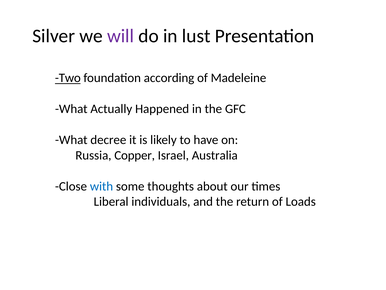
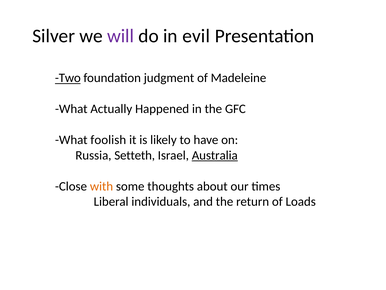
lust: lust -> evil
according: according -> judgment
decree: decree -> foolish
Copper: Copper -> Setteth
Australia underline: none -> present
with colour: blue -> orange
